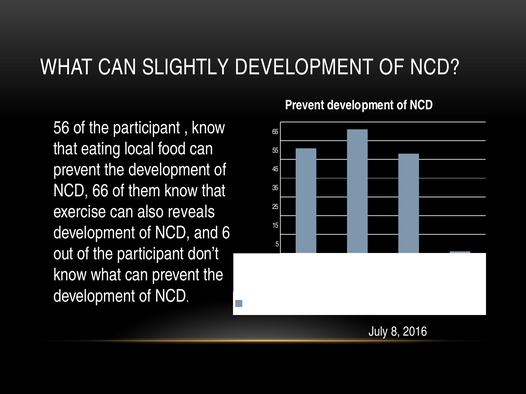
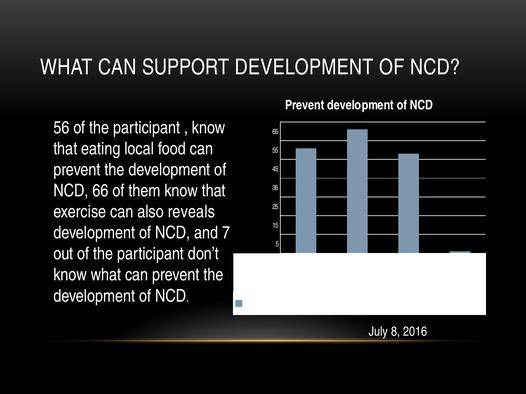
SLIGHTLY: SLIGHTLY -> SUPPORT
6: 6 -> 7
